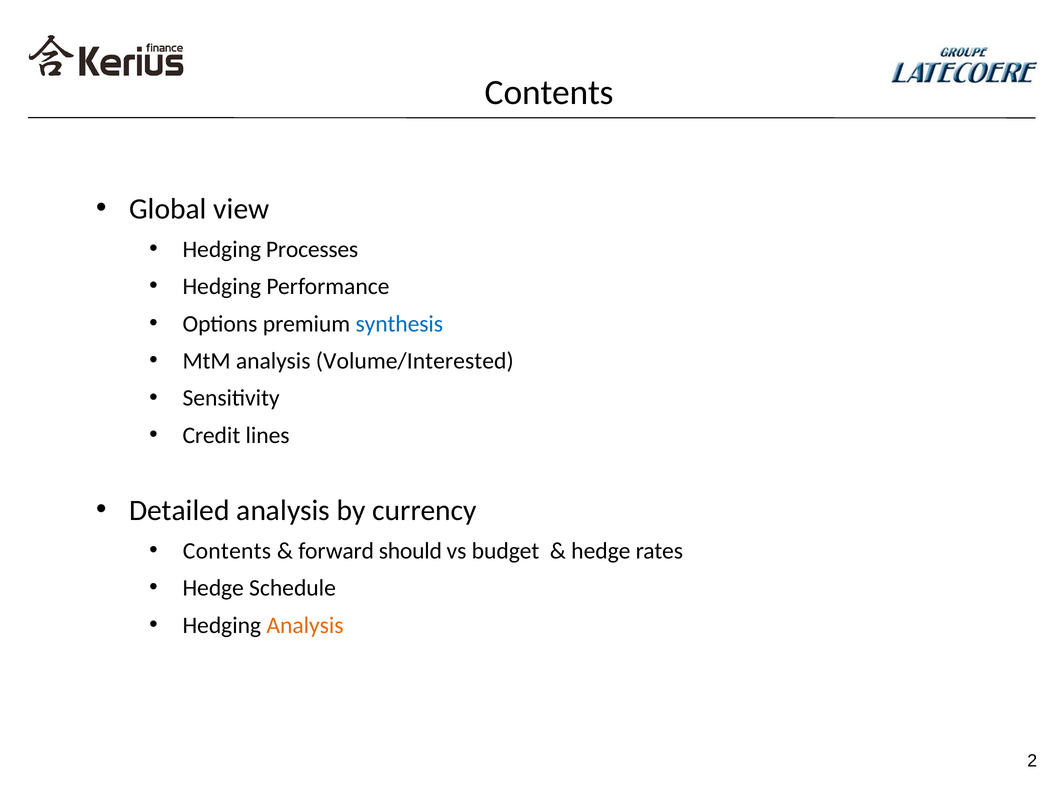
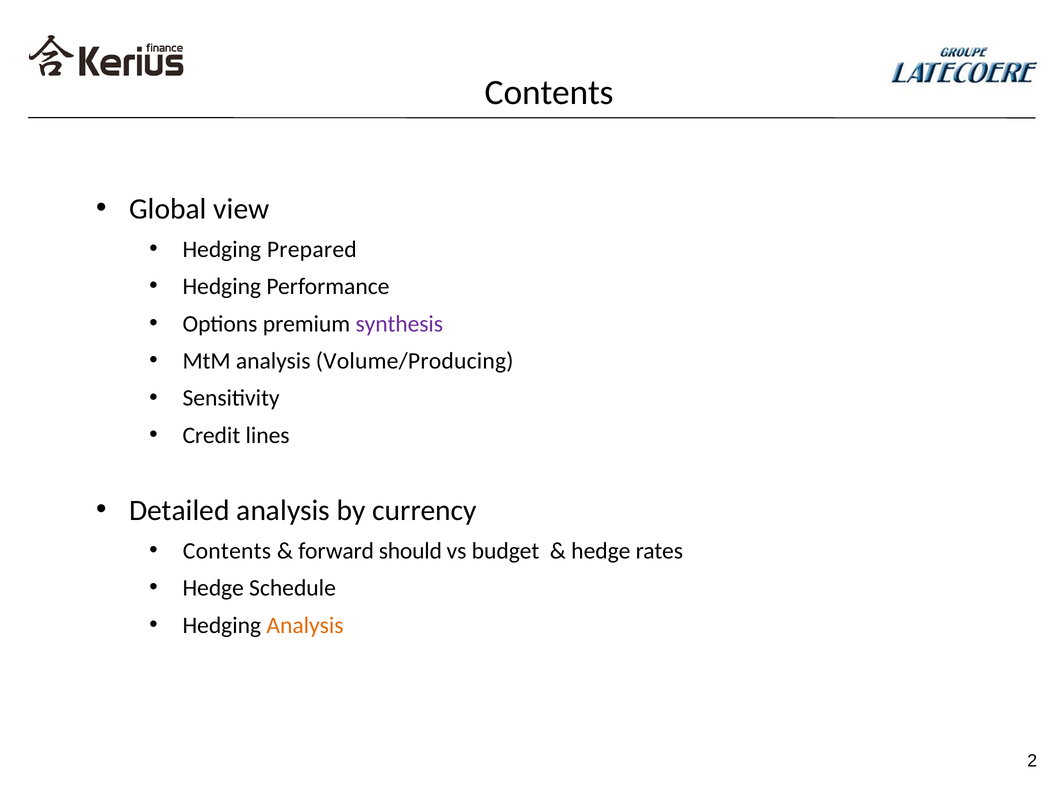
Processes: Processes -> Prepared
synthesis colour: blue -> purple
Volume/Interested: Volume/Interested -> Volume/Producing
